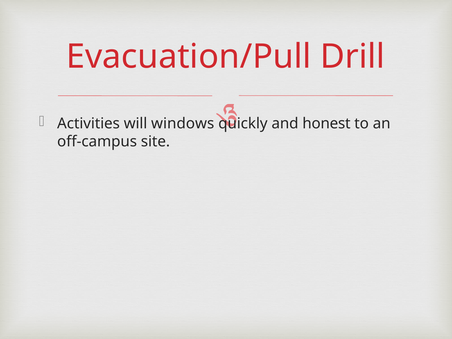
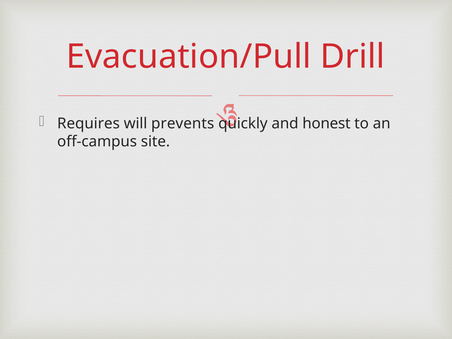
Activities: Activities -> Requires
windows: windows -> prevents
